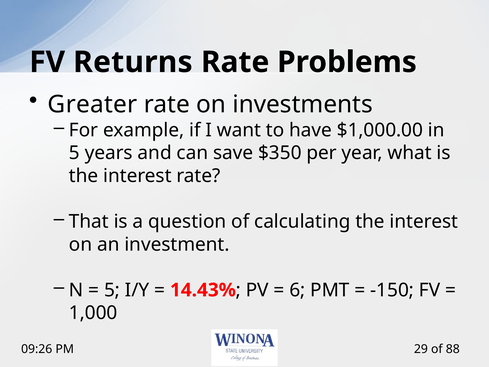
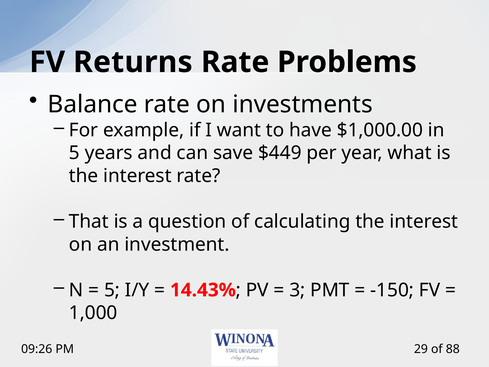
Greater: Greater -> Balance
$350: $350 -> $449
6: 6 -> 3
